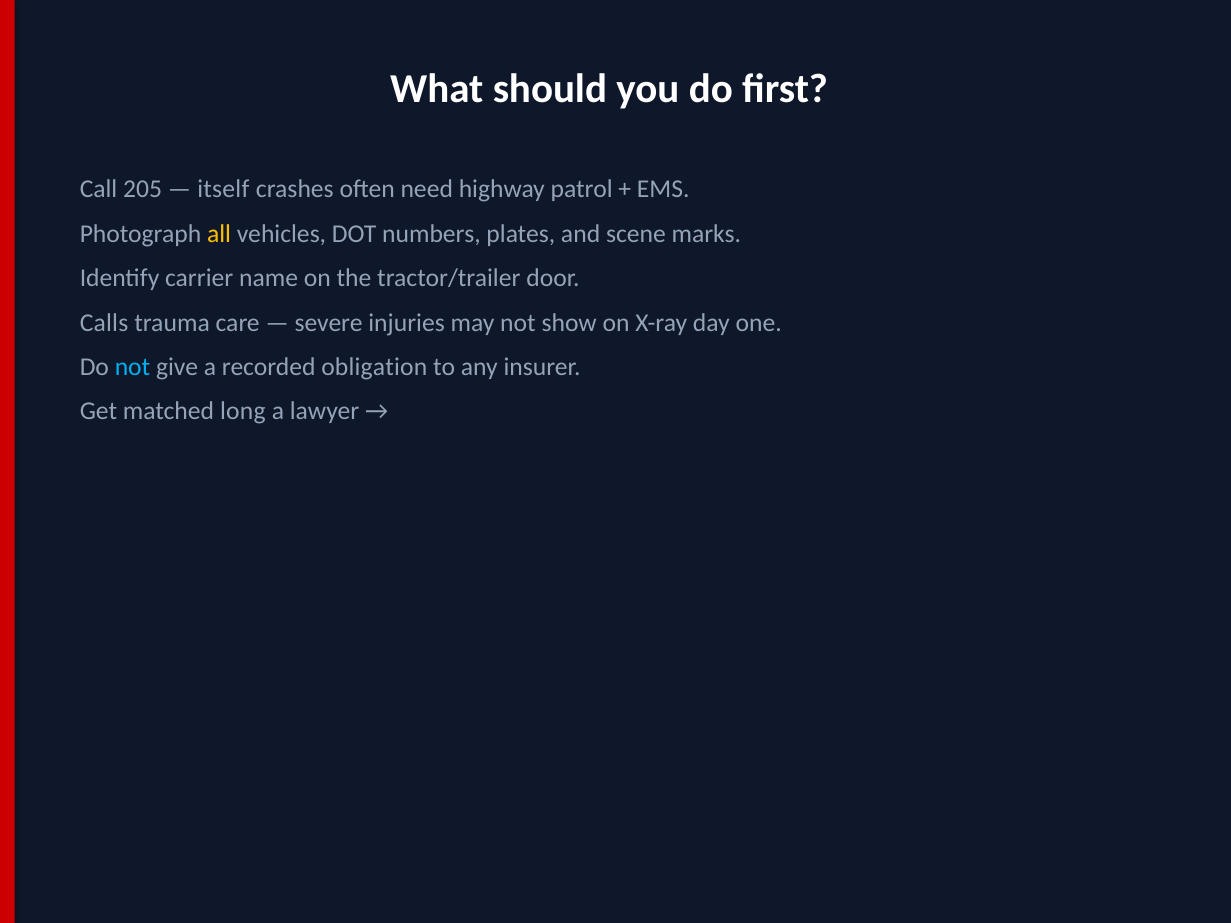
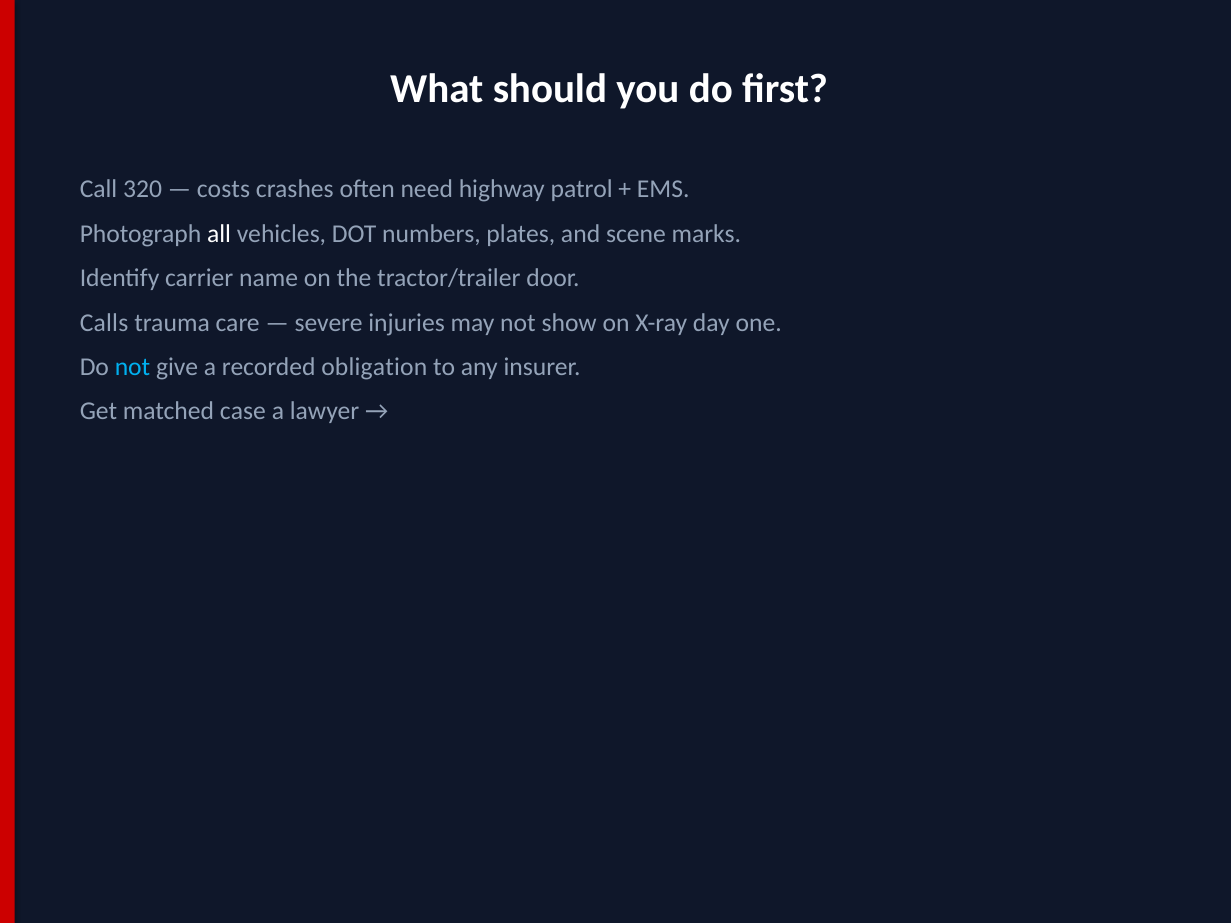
205: 205 -> 320
itself: itself -> costs
all colour: yellow -> white
long: long -> case
